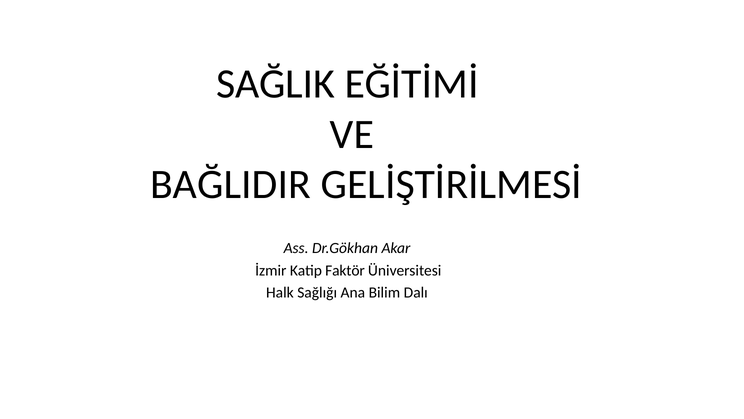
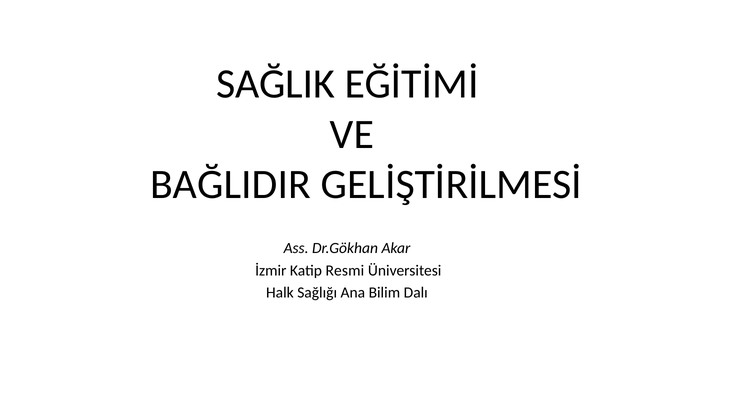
Faktör: Faktör -> Resmi
